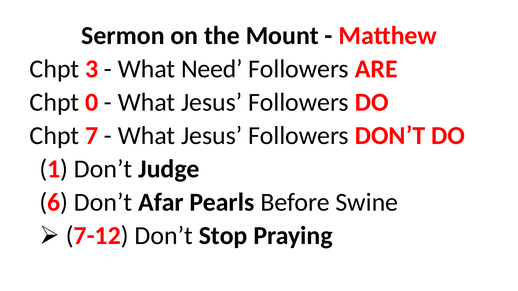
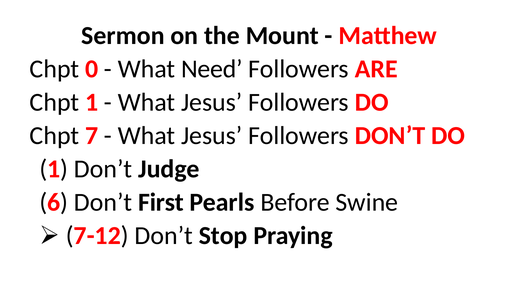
3: 3 -> 0
Chpt 0: 0 -> 1
Afar: Afar -> First
